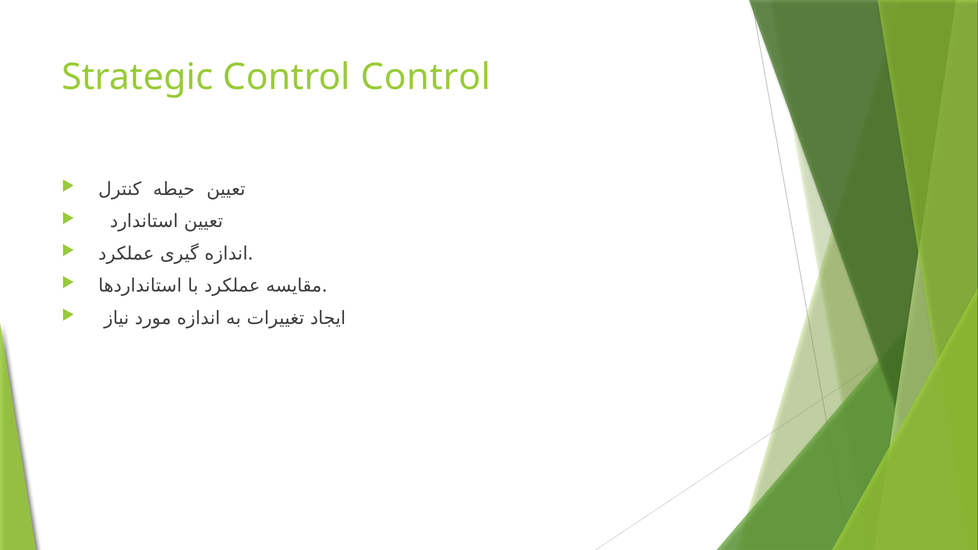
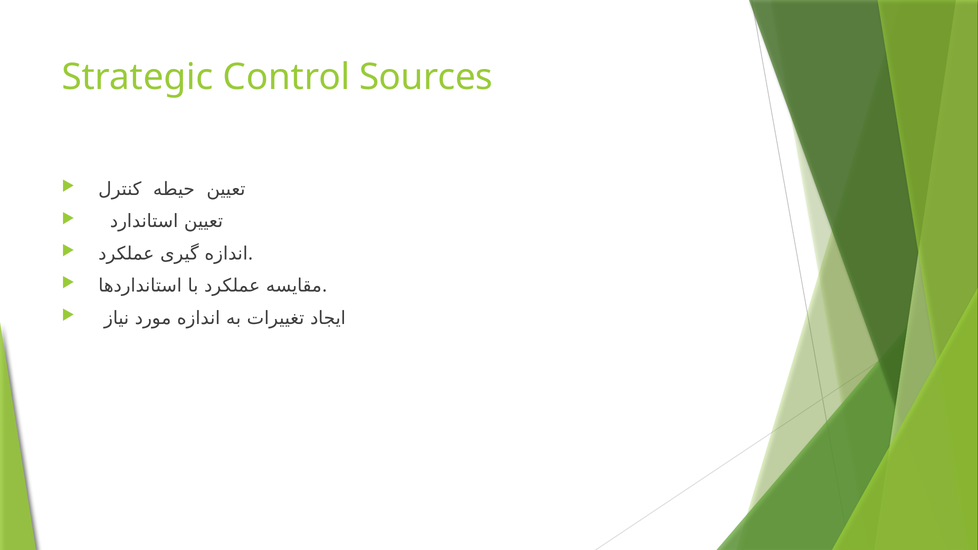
Control Control: Control -> Sources
